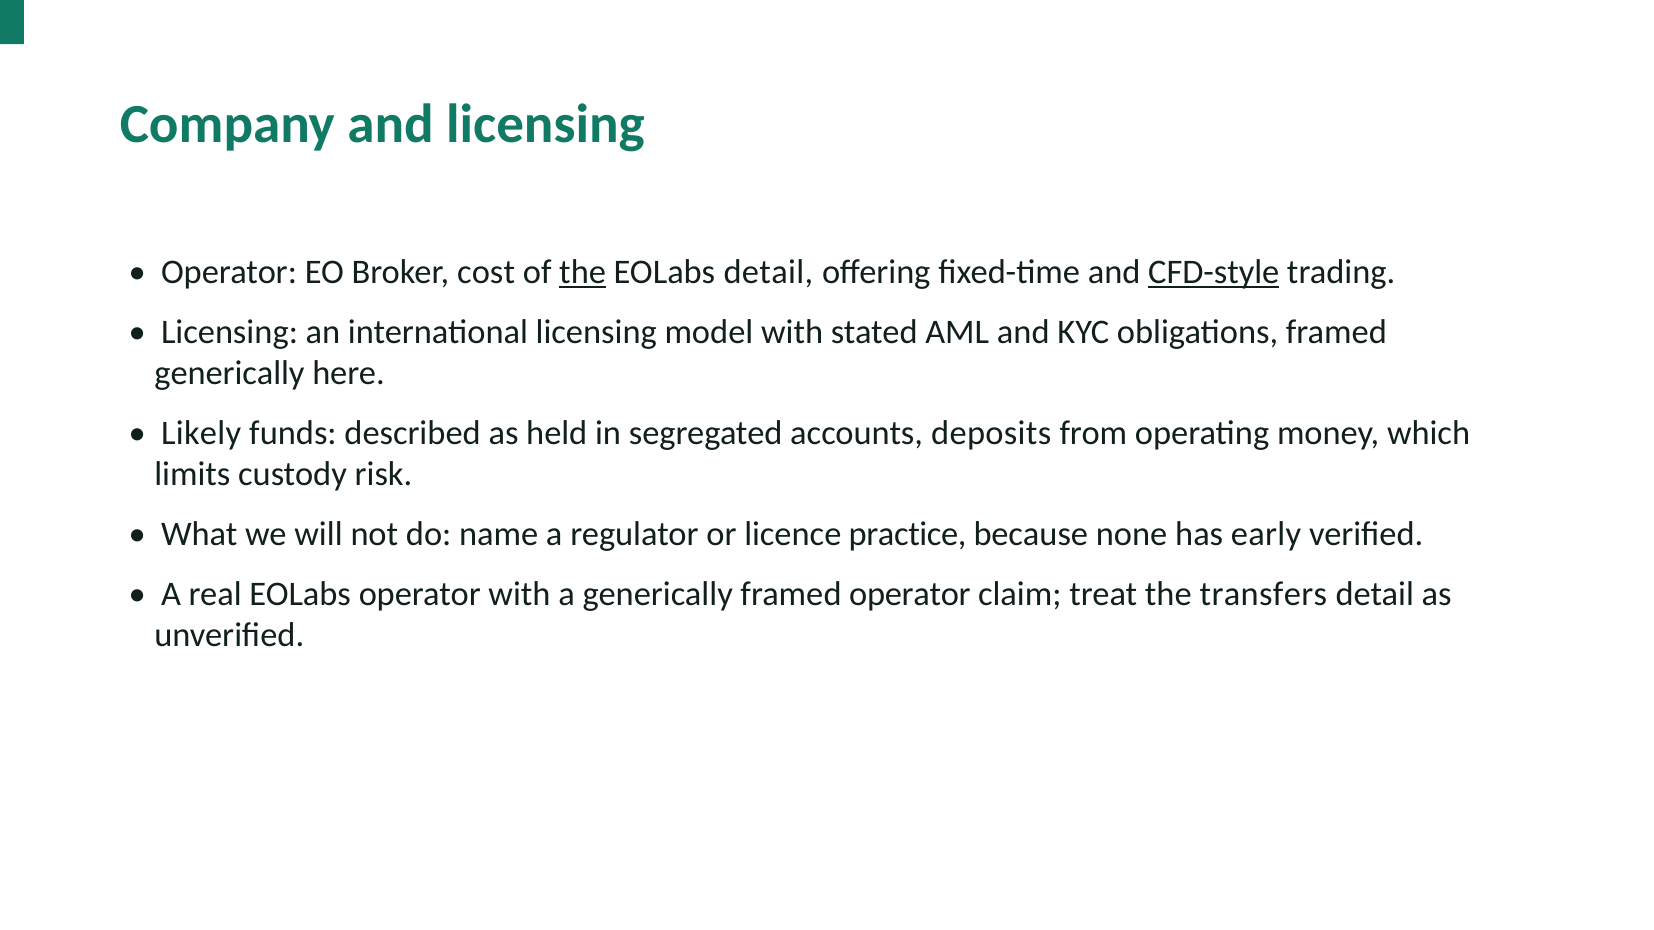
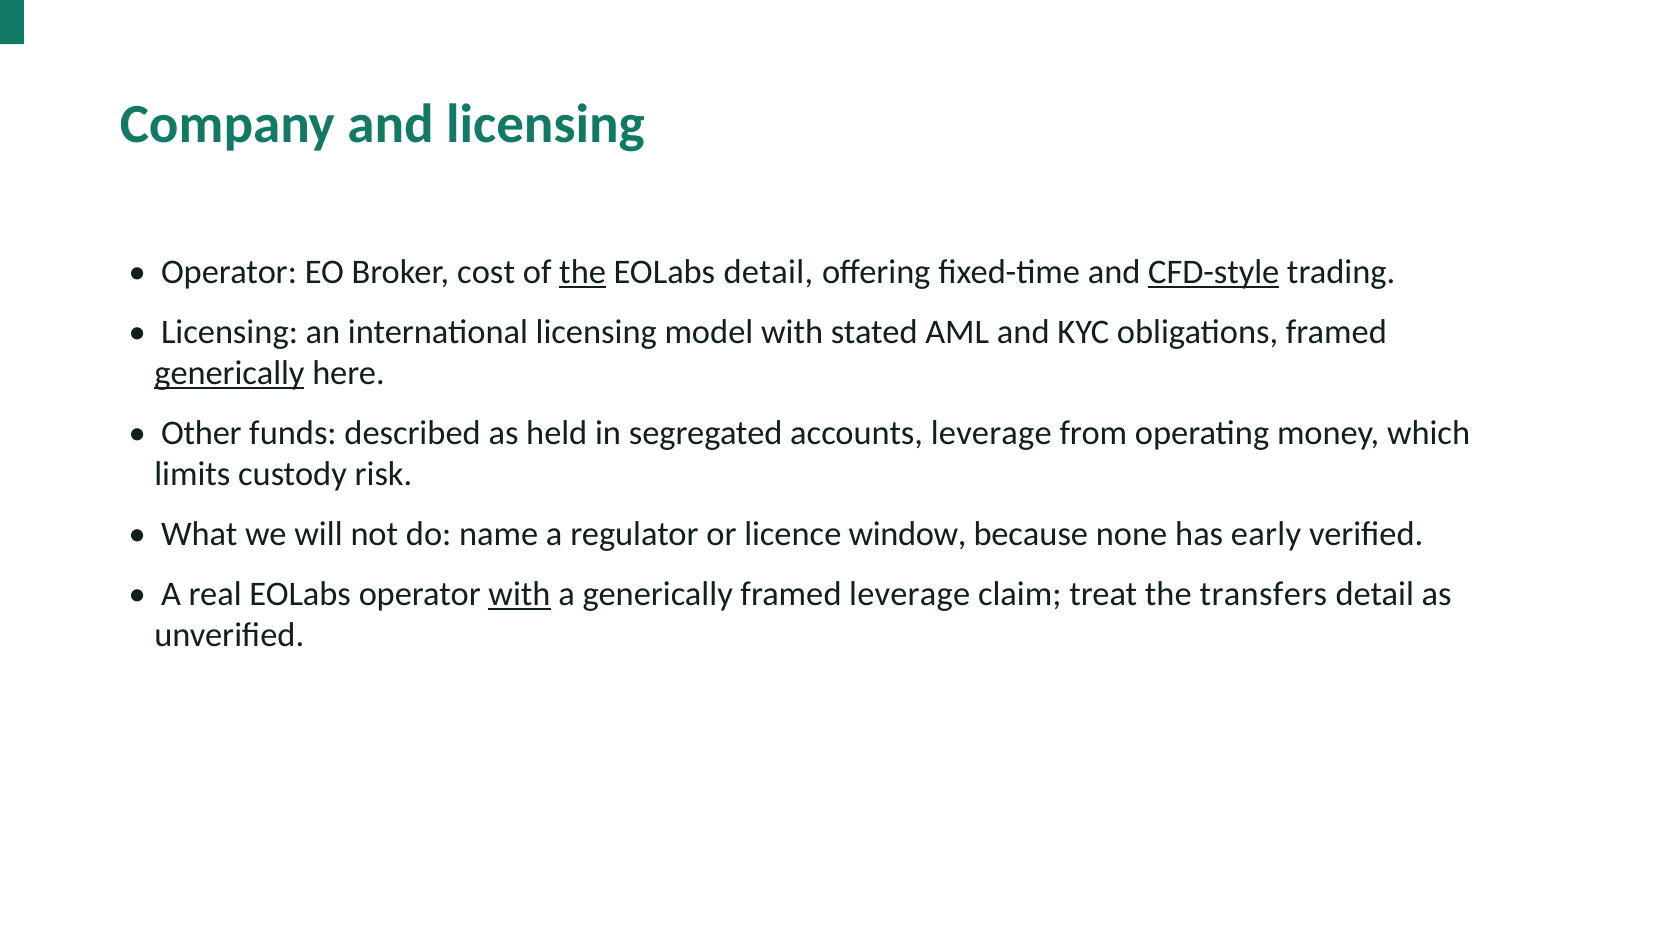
generically at (229, 374) underline: none -> present
Likely: Likely -> Other
accounts deposits: deposits -> leverage
practice: practice -> window
with at (519, 594) underline: none -> present
framed operator: operator -> leverage
